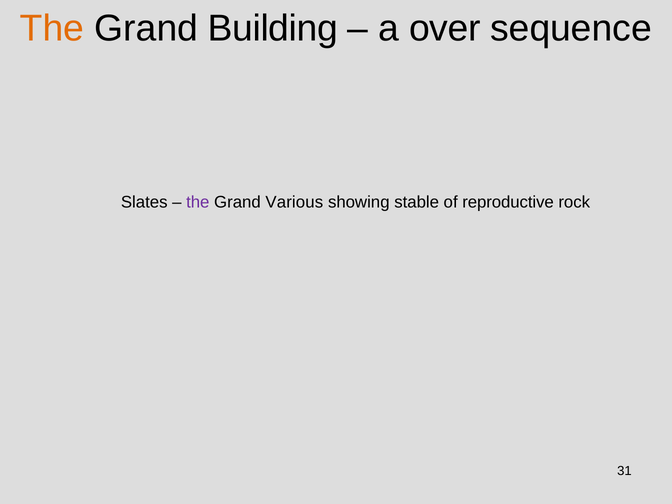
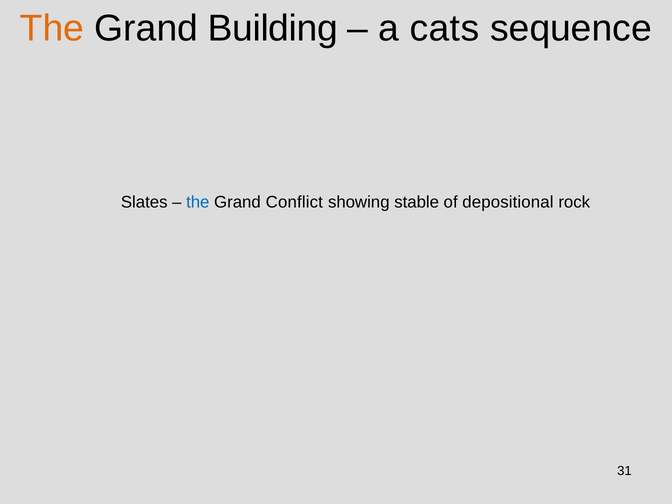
over: over -> cats
the at (198, 202) colour: purple -> blue
Various: Various -> Conflict
reproductive: reproductive -> depositional
